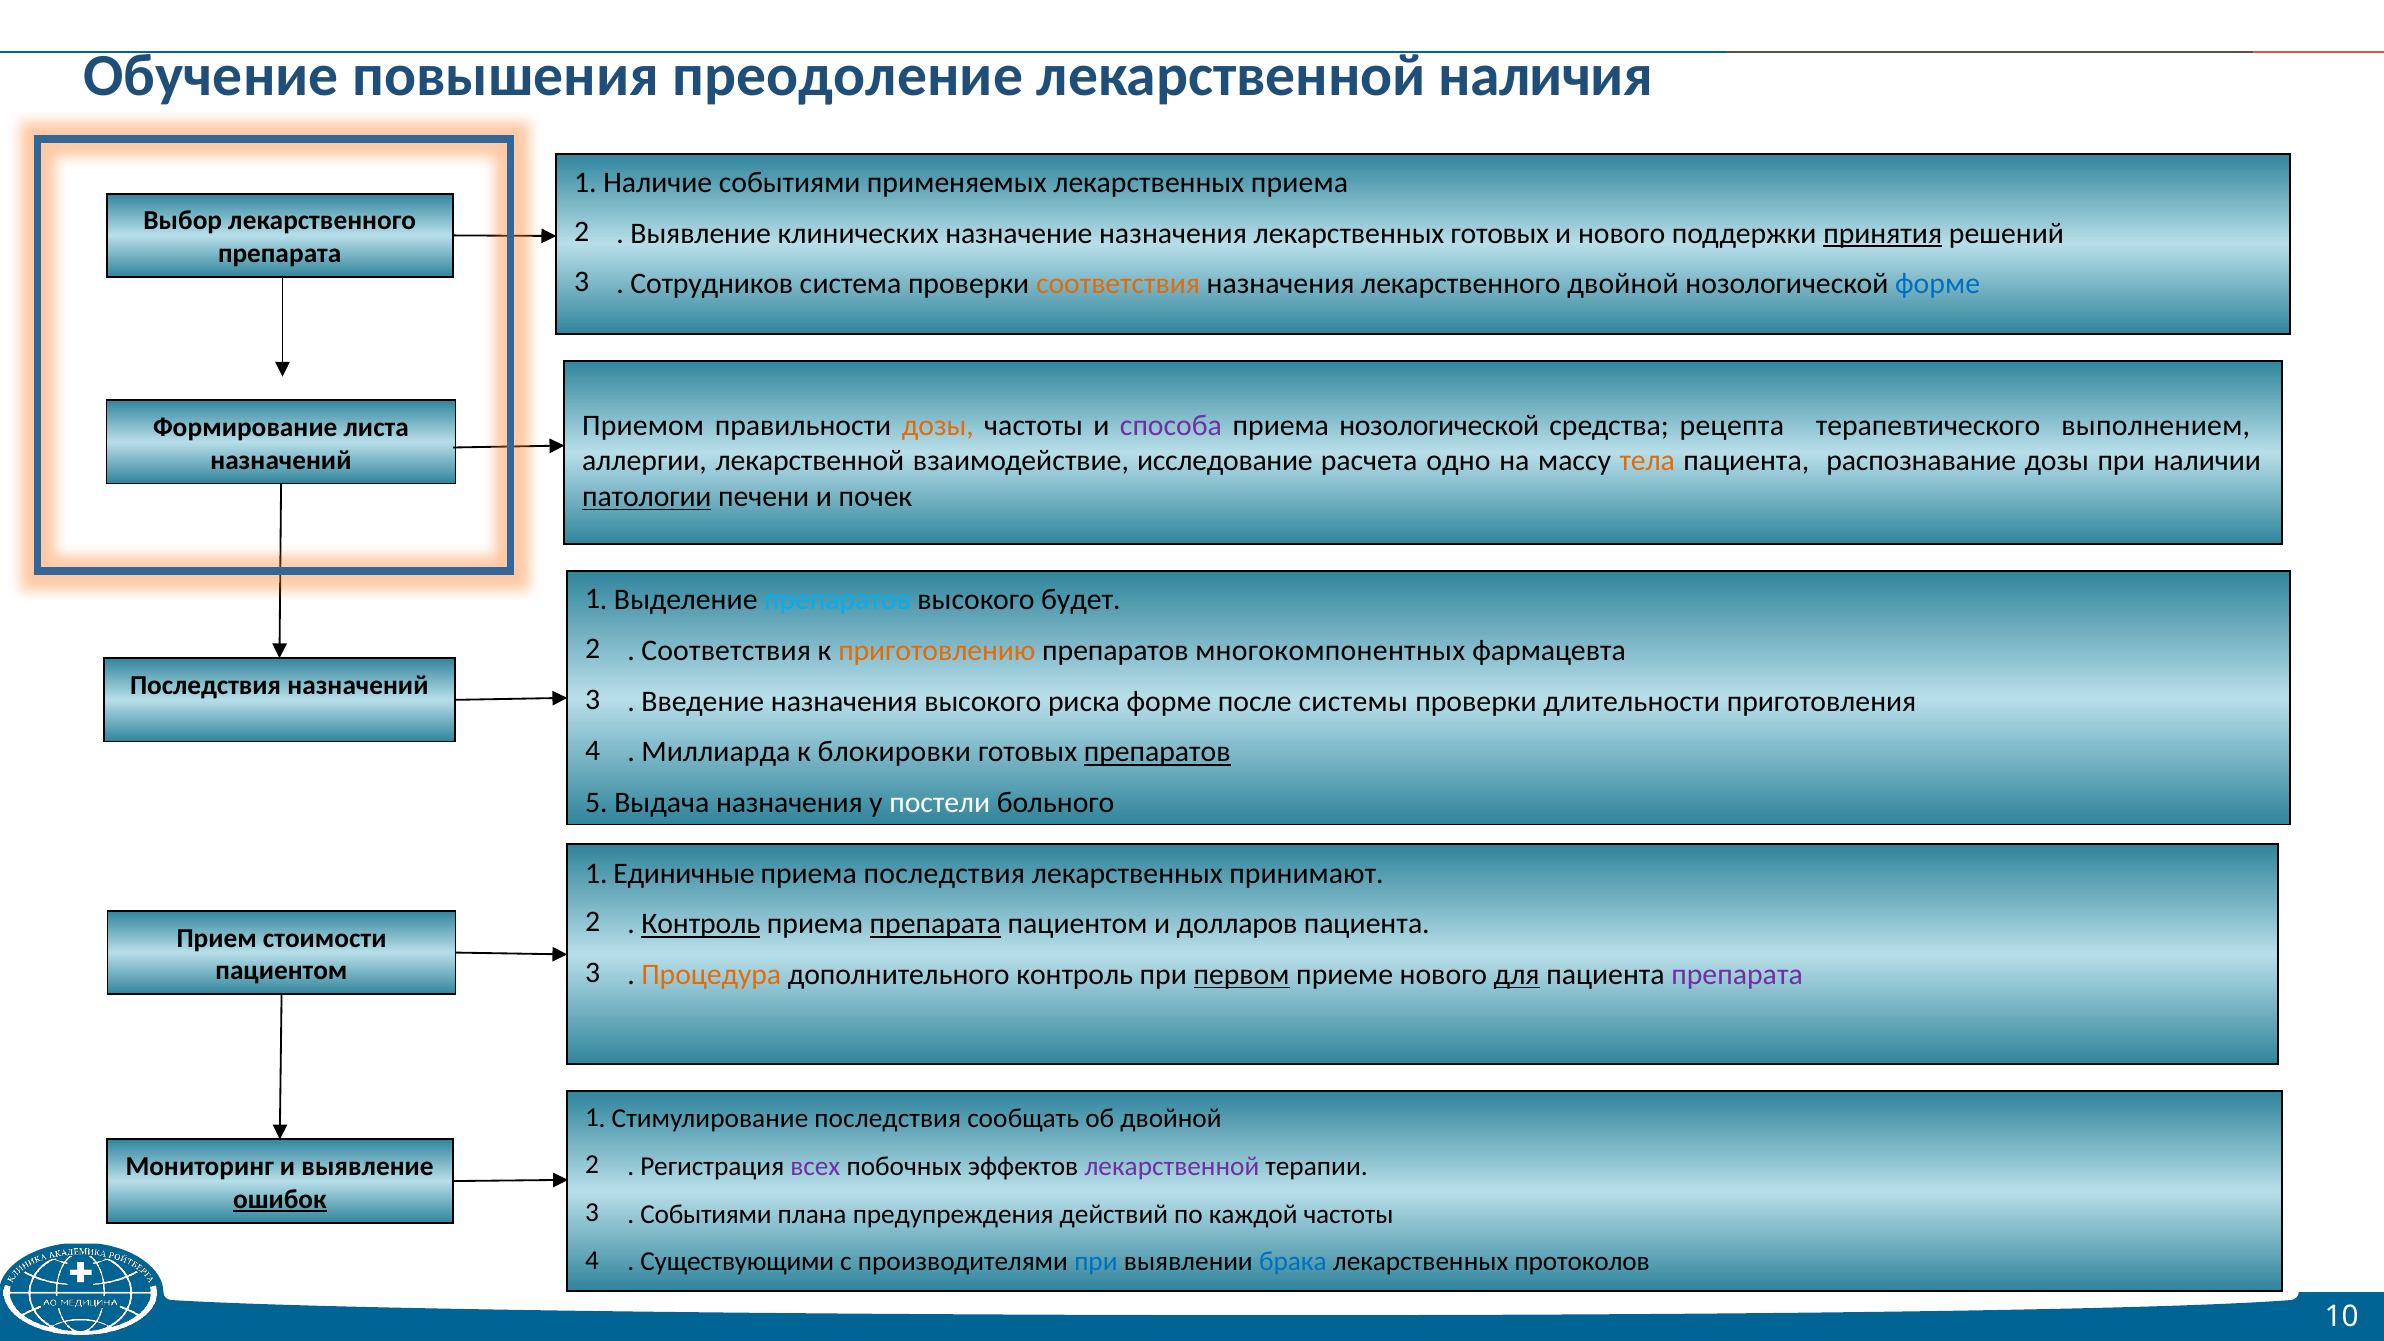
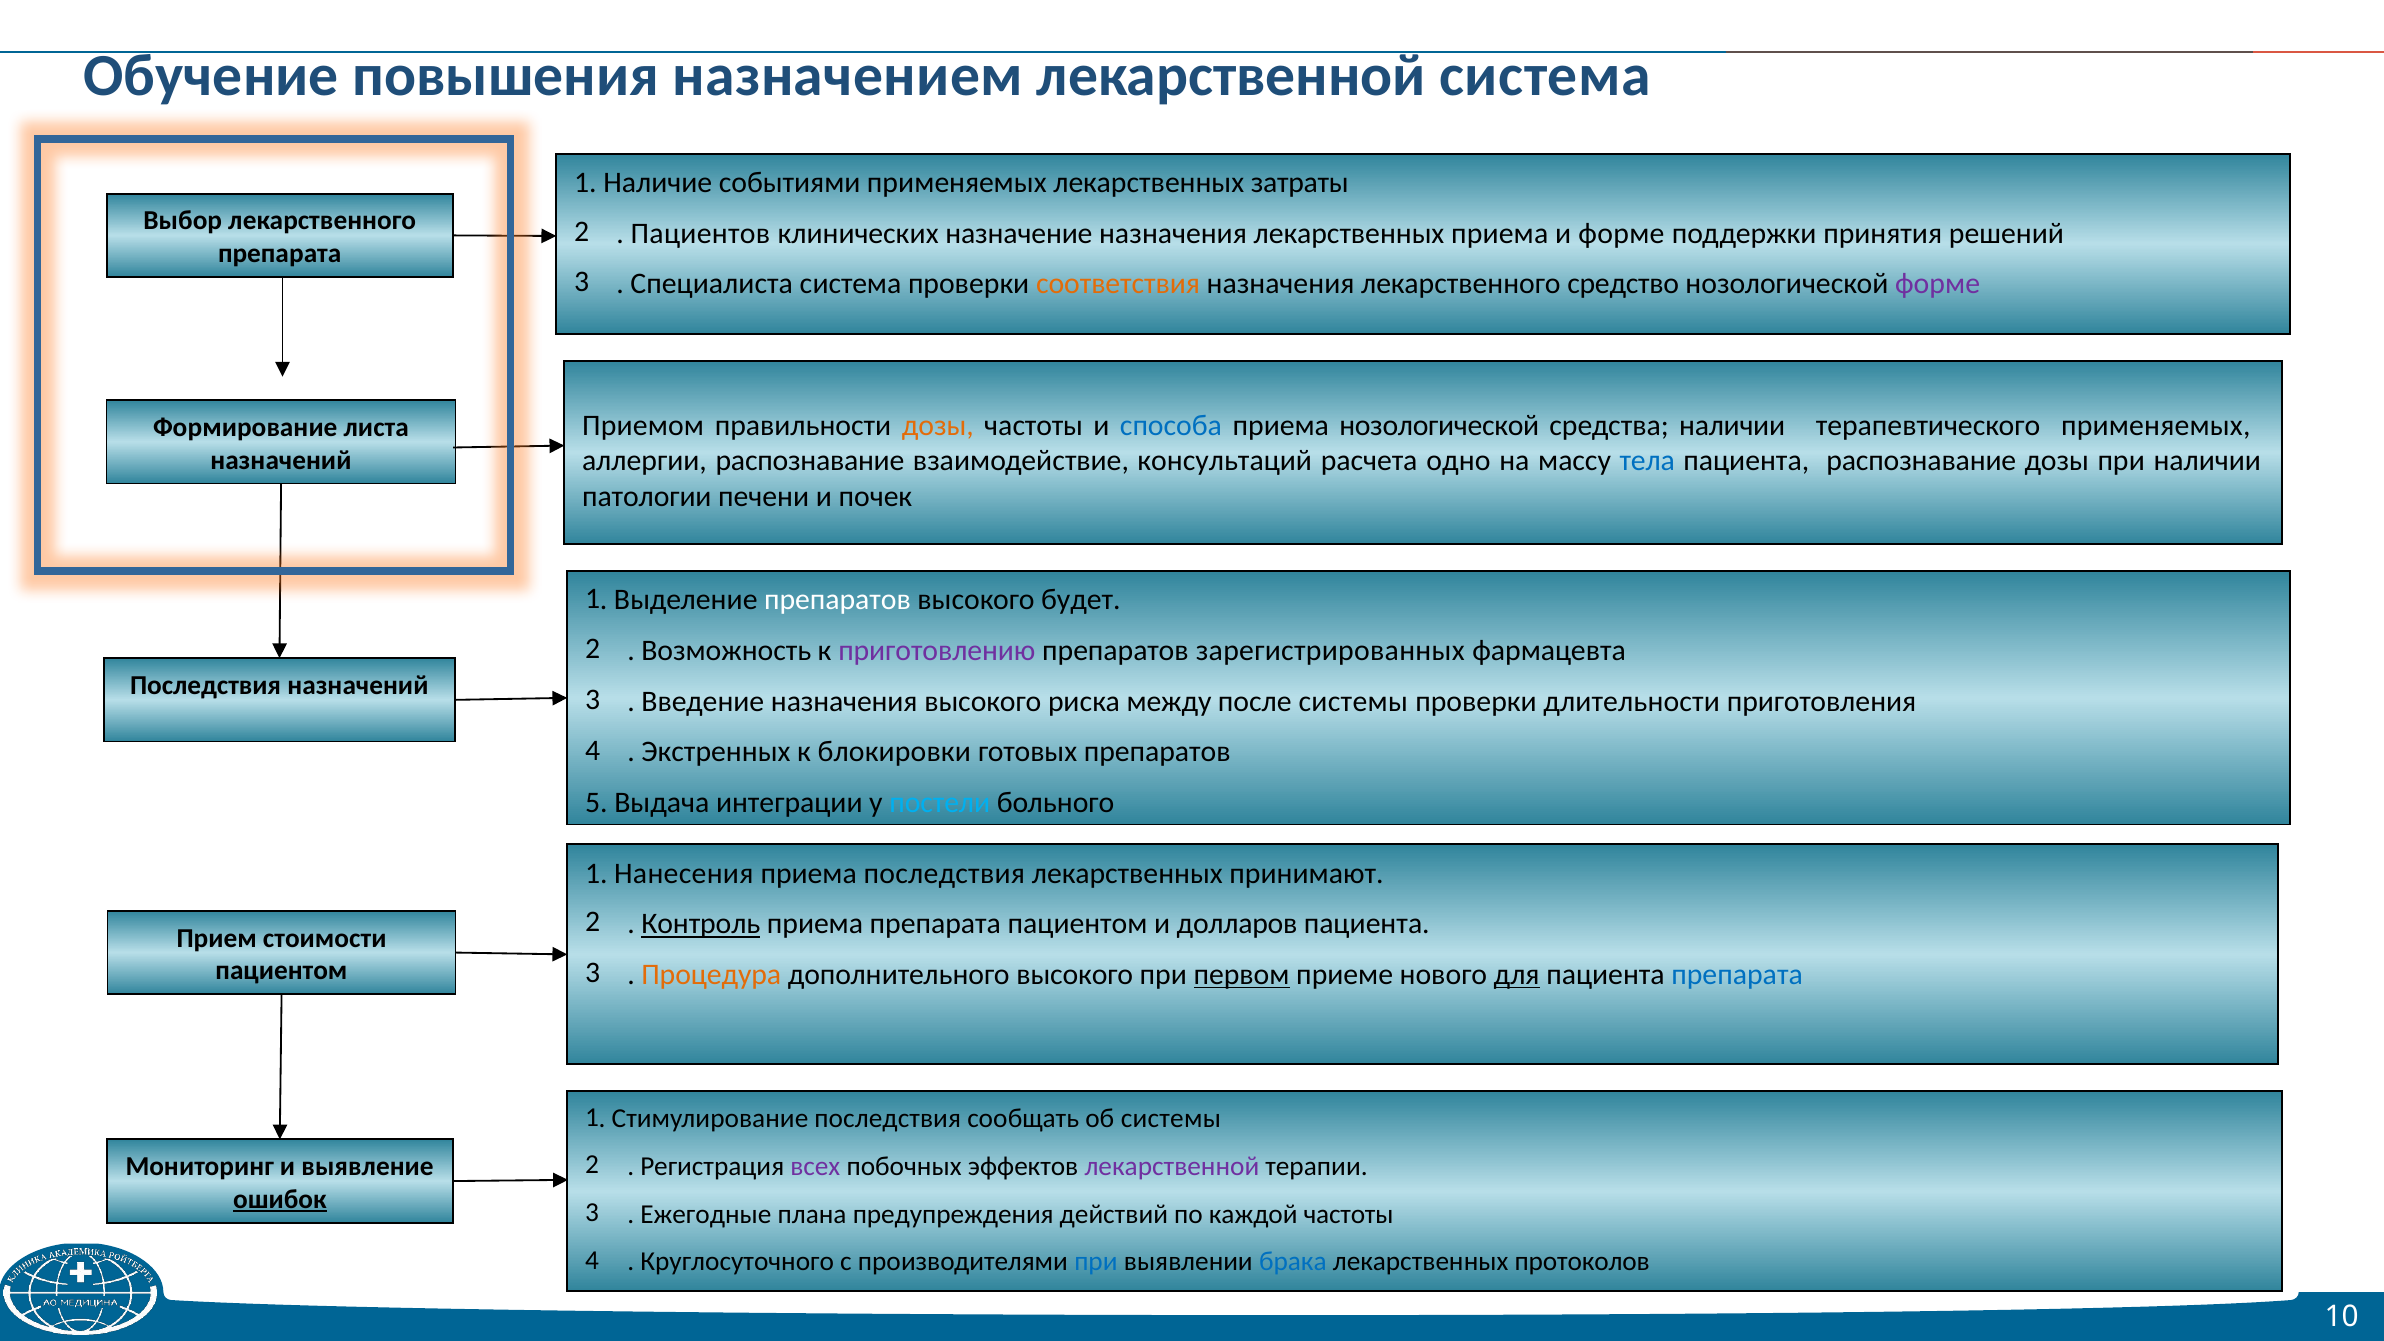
преодоление: преодоление -> назначением
лекарственной наличия: наличия -> система
лекарственных приема: приема -> затраты
Выявление at (701, 233): Выявление -> Пациентов
лекарственных готовых: готовых -> приема
и нового: нового -> форме
принятия underline: present -> none
Сотрудников: Сотрудников -> Специалиста
лекарственного двойной: двойной -> средство
форме at (1938, 284) colour: blue -> purple
способа colour: purple -> blue
средства рецепта: рецепта -> наличии
терапевтического выполнением: выполнением -> применяемых
аллергии лекарственной: лекарственной -> распознавание
исследование: исследование -> консультаций
тела colour: orange -> blue
патологии underline: present -> none
препаратов at (838, 600) colour: light blue -> white
Соответствия at (726, 651): Соответствия -> Возможность
приготовлению colour: orange -> purple
многокомпонентных: многокомпонентных -> зарегистрированных
риска форме: форме -> между
Миллиарда: Миллиарда -> Экстренных
препаратов at (1157, 752) underline: present -> none
Выдача назначения: назначения -> интеграции
постели colour: white -> light blue
Единичные: Единичные -> Нанесения
препарата at (935, 924) underline: present -> none
дополнительного контроль: контроль -> высокого
препарата at (1737, 975) colour: purple -> blue
об двойной: двойной -> системы
Событиями at (706, 1214): Событиями -> Ежегодные
Существующими: Существующими -> Круглосуточного
